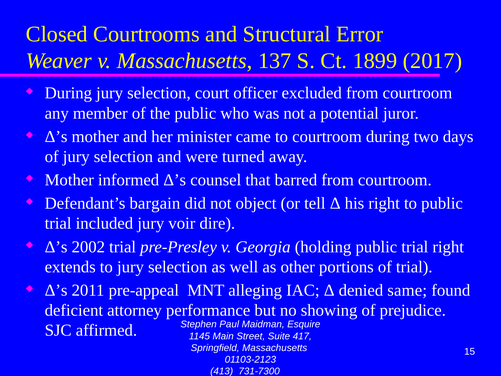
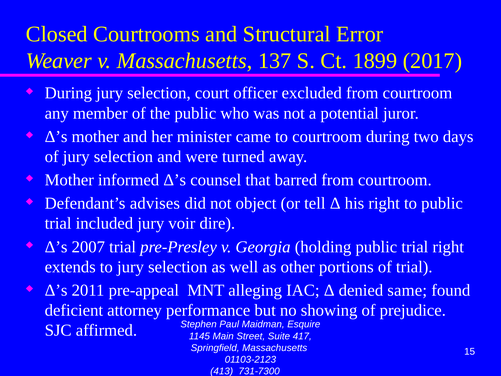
bargain: bargain -> advises
2002: 2002 -> 2007
